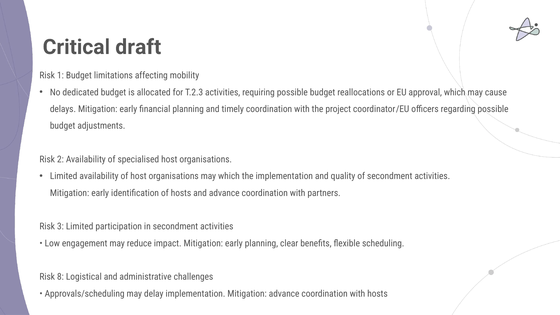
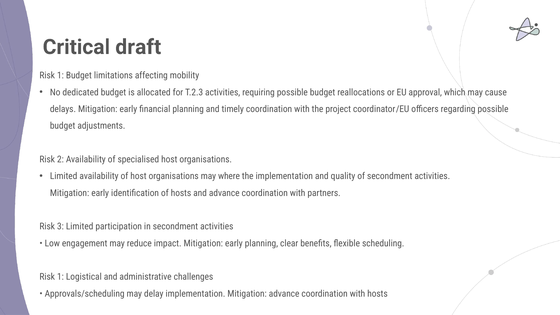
may which: which -> where
8 at (60, 277): 8 -> 1
